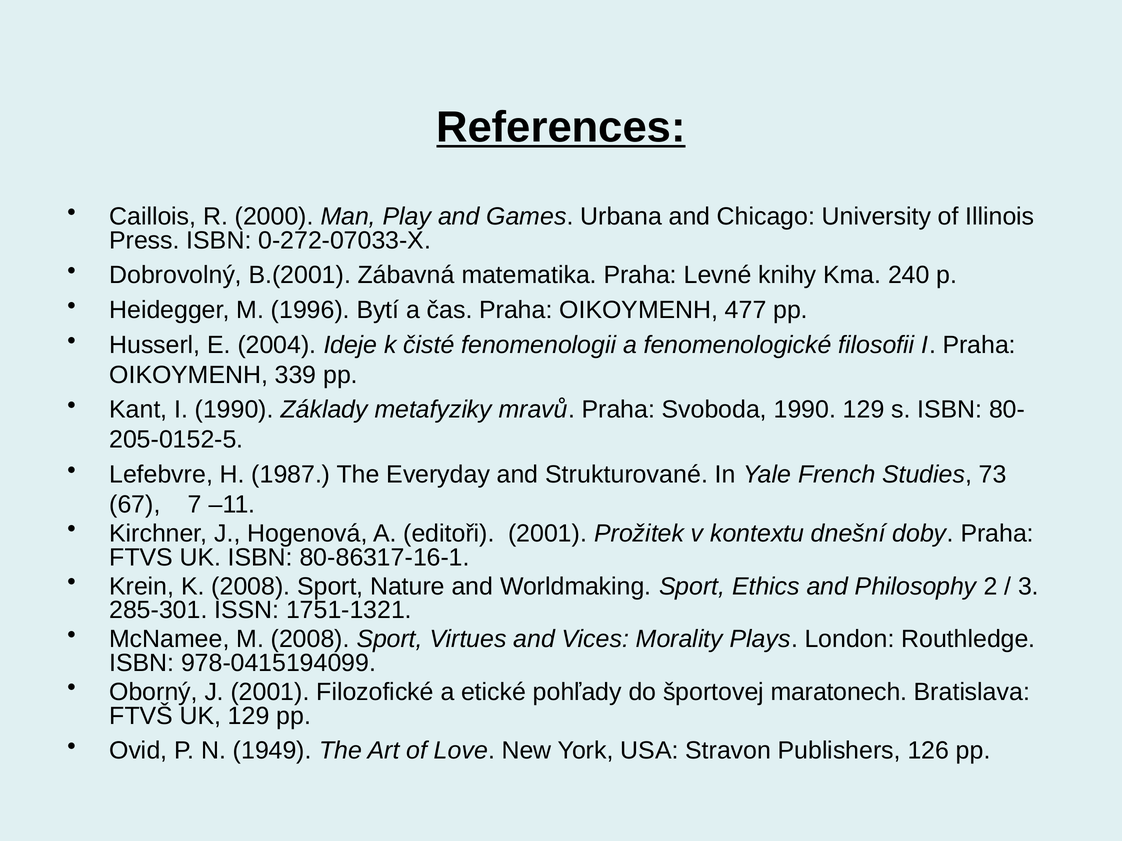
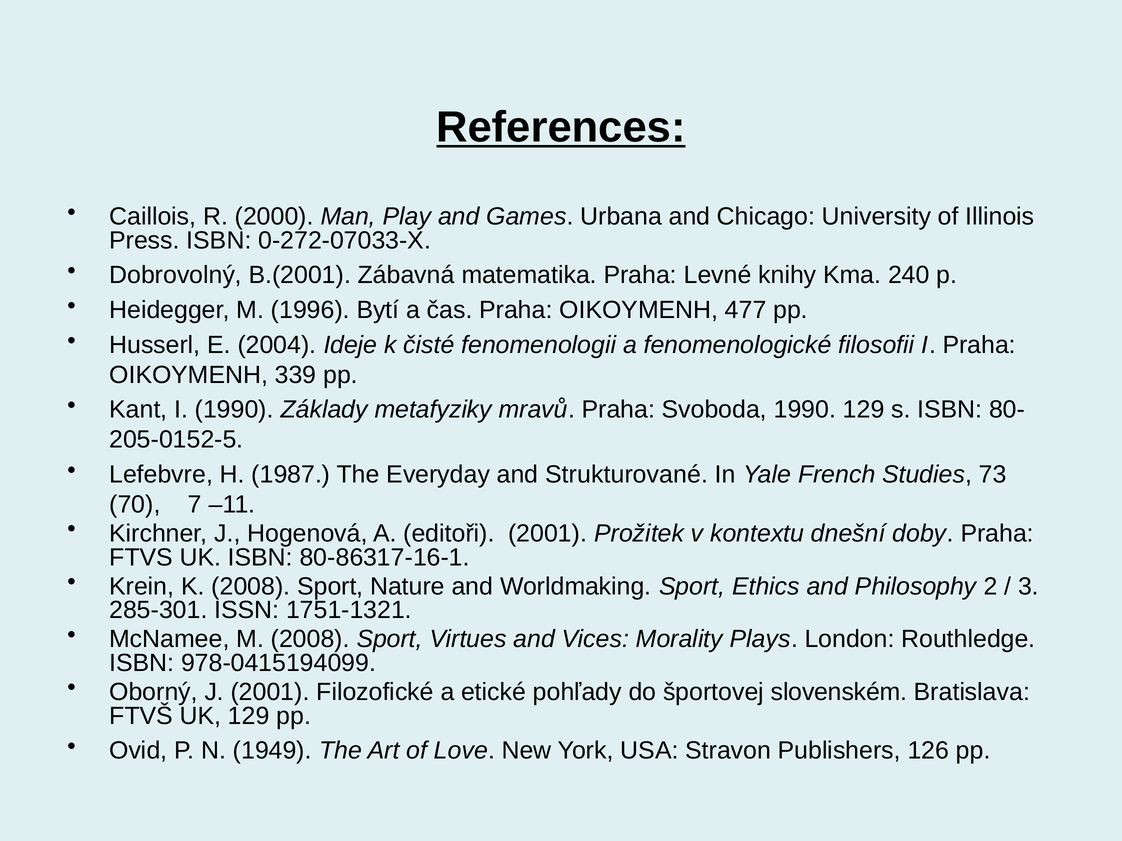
67: 67 -> 70
maratonech: maratonech -> slovenském
